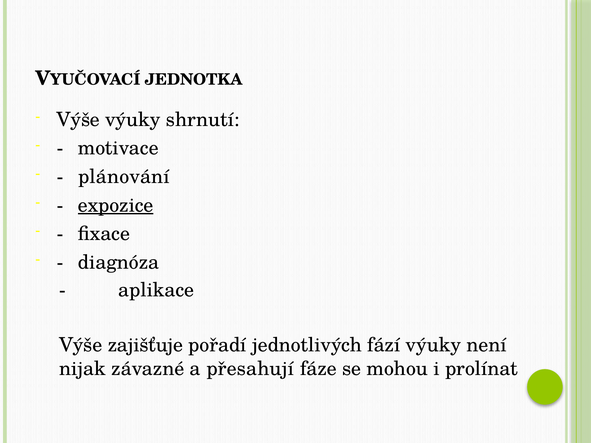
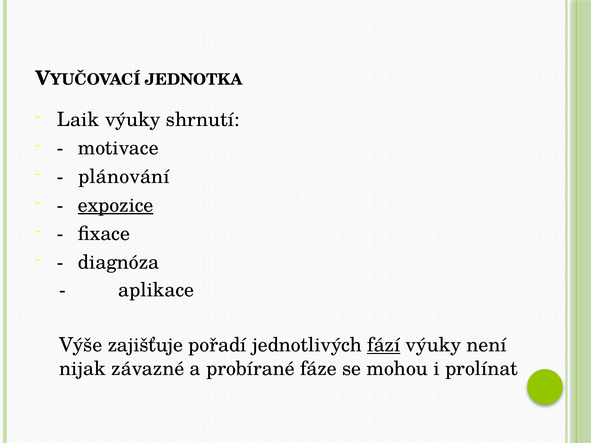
Výše at (78, 120): Výše -> Laik
fází underline: none -> present
přesahují: přesahují -> probírané
